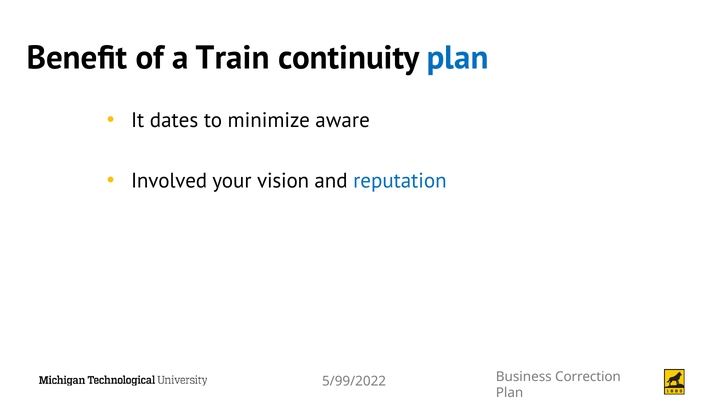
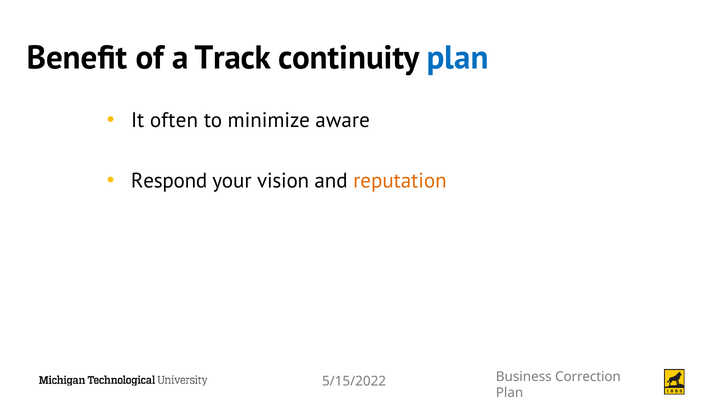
Train: Train -> Track
dates: dates -> often
Involved: Involved -> Respond
reputation colour: blue -> orange
5/99/2022: 5/99/2022 -> 5/15/2022
